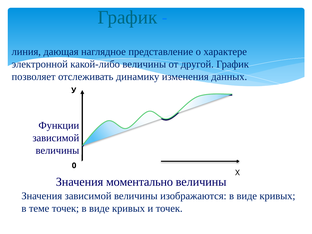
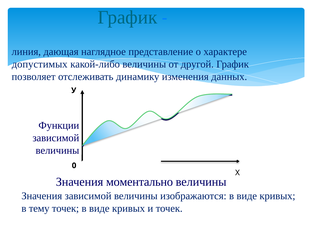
электронной: электронной -> допустимых
теме: теме -> тему
